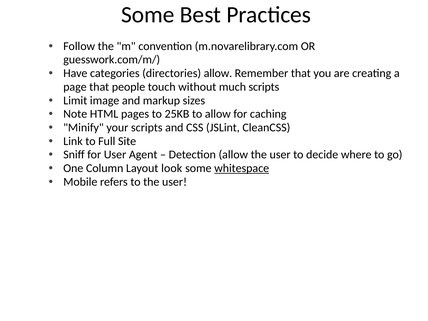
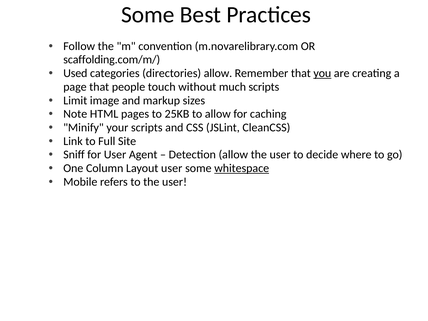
guesswork.com/m/: guesswork.com/m/ -> scaffolding.com/m/
Have: Have -> Used
you underline: none -> present
Layout look: look -> user
